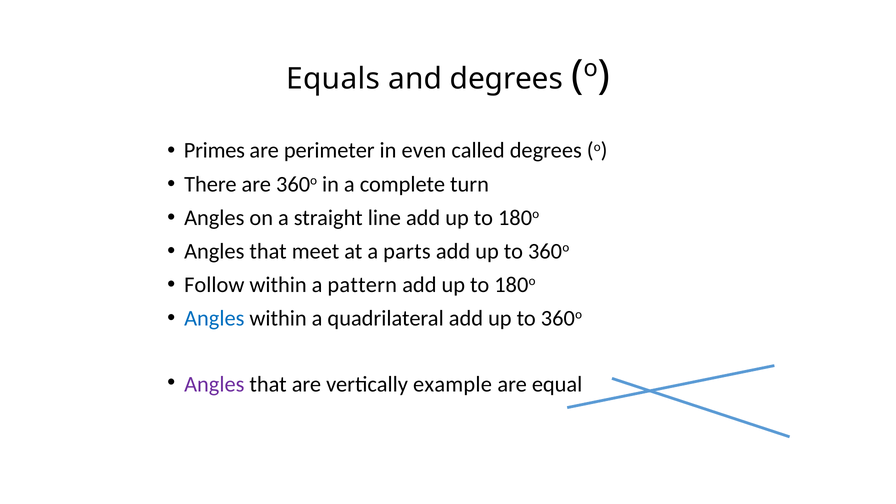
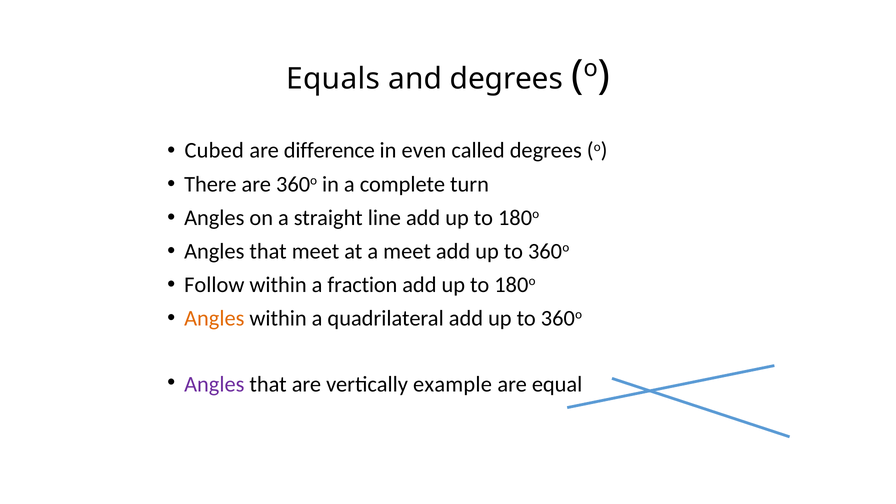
Primes: Primes -> Cubed
perimeter: perimeter -> difference
a parts: parts -> meet
pattern: pattern -> fraction
Angles at (214, 318) colour: blue -> orange
